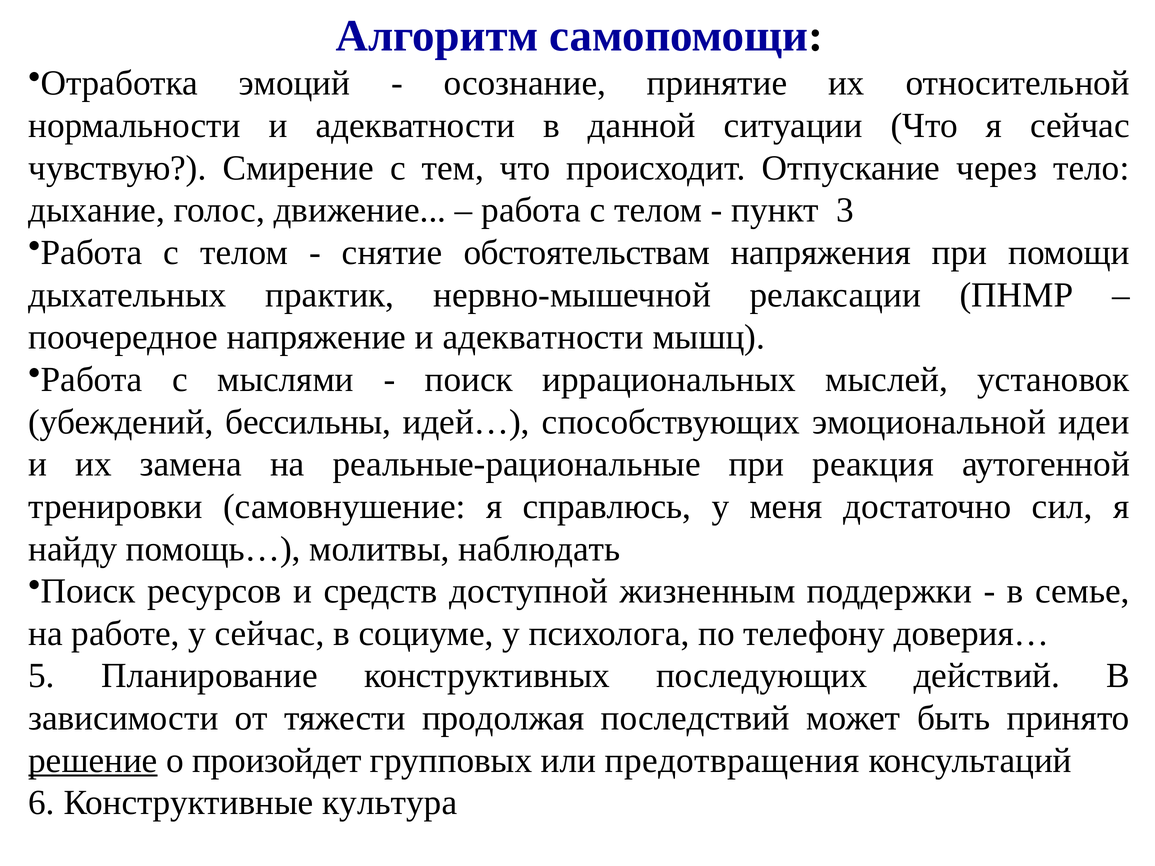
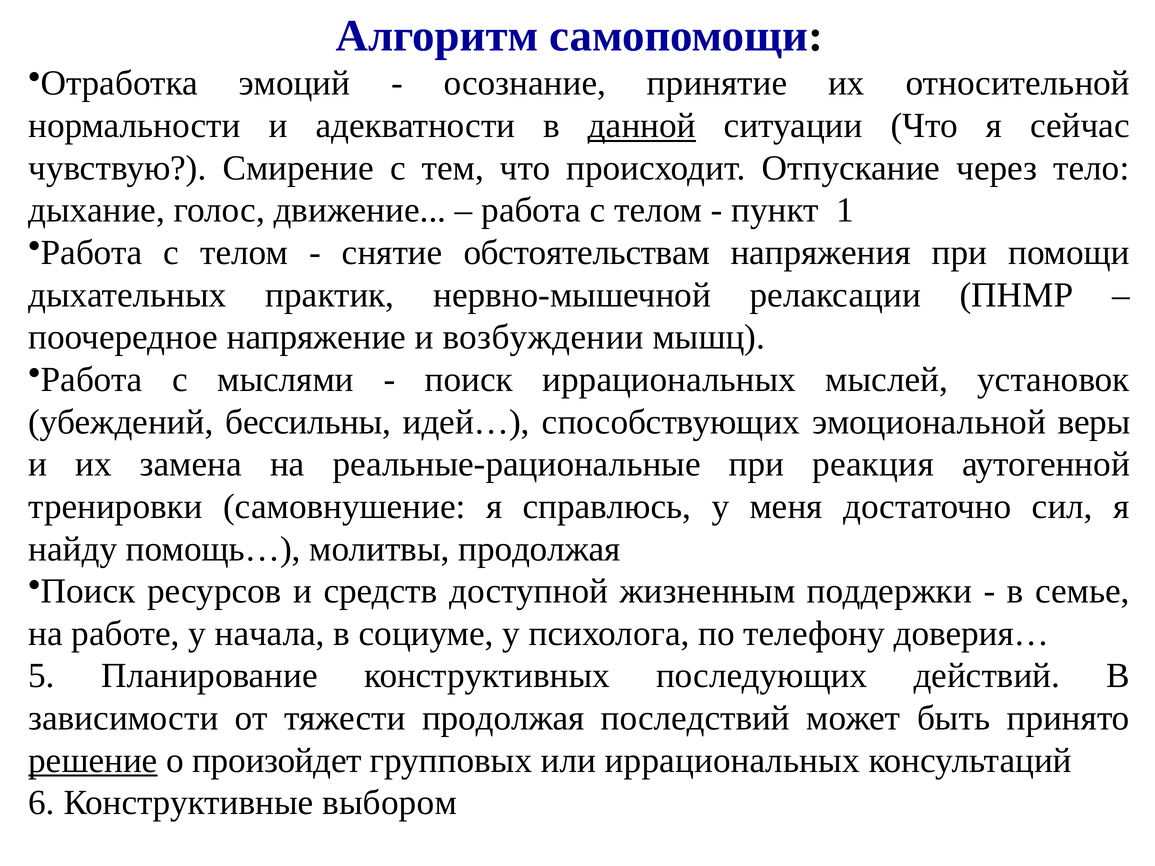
данной underline: none -> present
3: 3 -> 1
напряжение и адекватности: адекватности -> возбуждении
идеи: идеи -> веры
молитвы наблюдать: наблюдать -> продолжая
у сейчас: сейчас -> начала
или предотвращения: предотвращения -> иррациональных
культура: культура -> выбором
